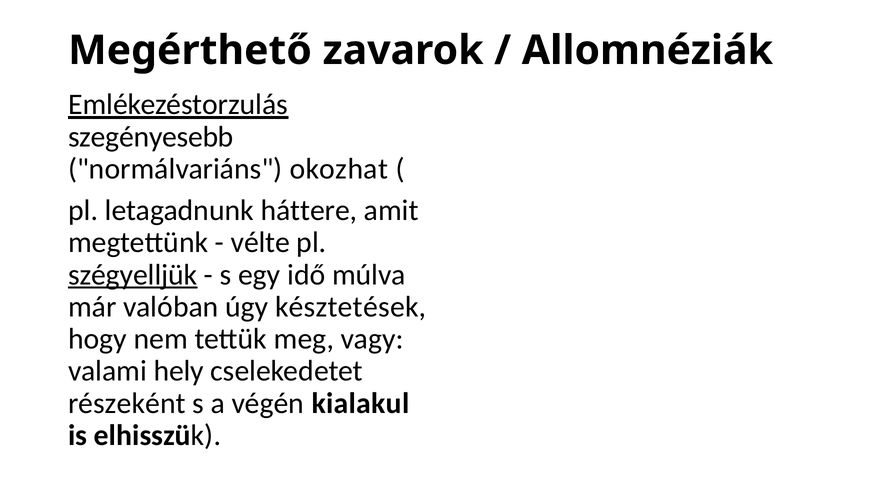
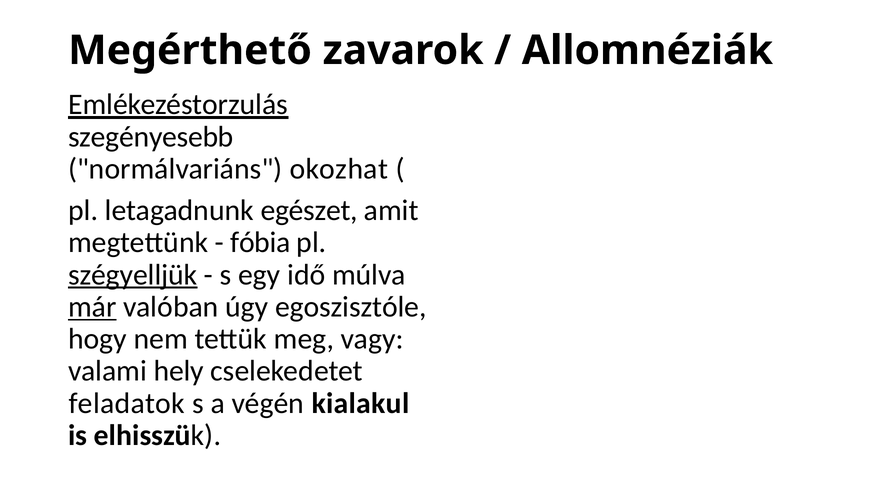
háttere: háttere -> egészet
vélte: vélte -> fóbia
már underline: none -> present
késztetések: késztetések -> egoszisztóle
részeként: részeként -> feladatok
